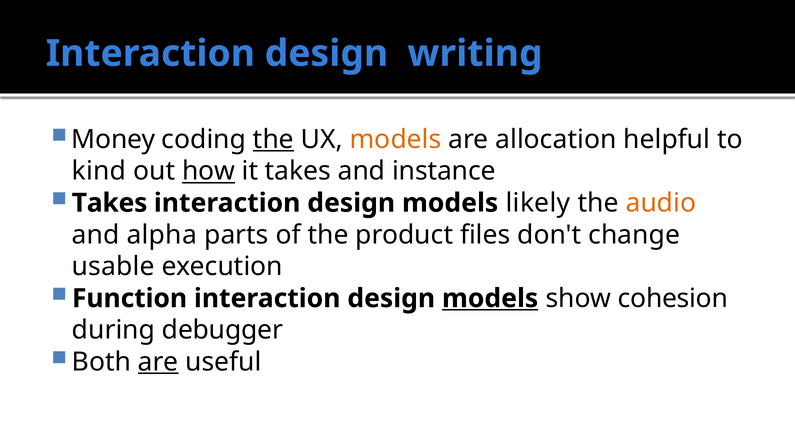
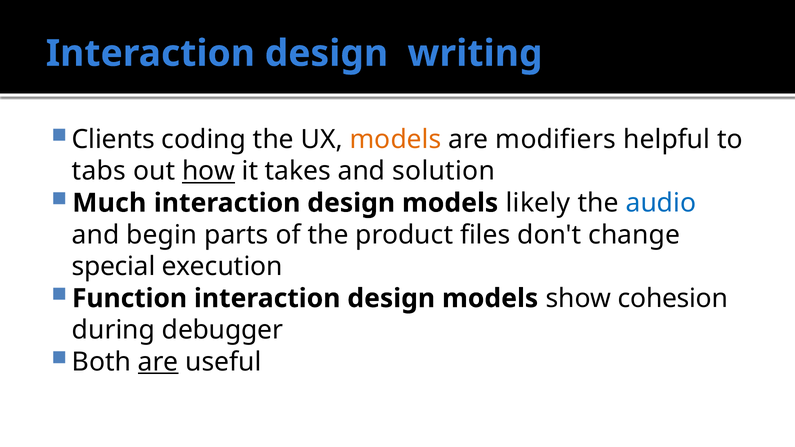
Money: Money -> Clients
the at (273, 139) underline: present -> none
allocation: allocation -> modifiers
kind: kind -> tabs
instance: instance -> solution
Takes at (110, 203): Takes -> Much
audio colour: orange -> blue
alpha: alpha -> begin
usable: usable -> special
models at (490, 299) underline: present -> none
